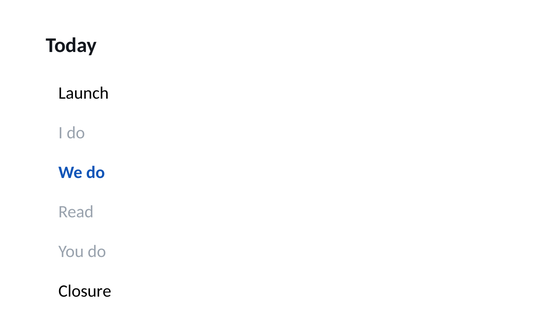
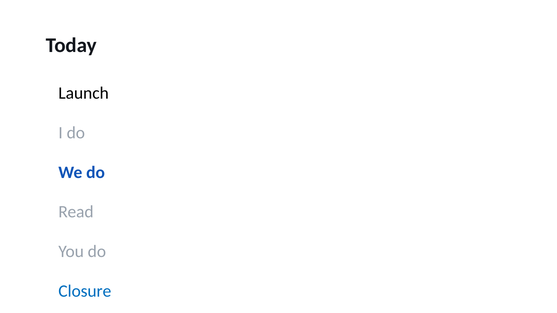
Closure colour: black -> blue
